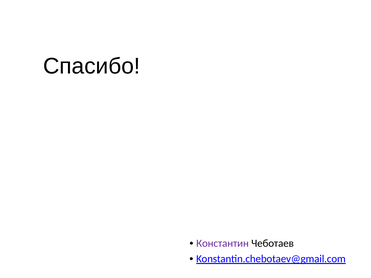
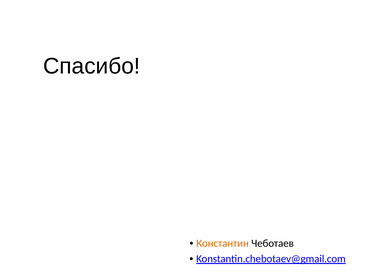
Константин colour: purple -> orange
